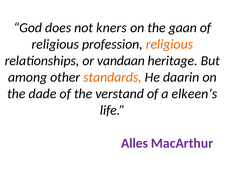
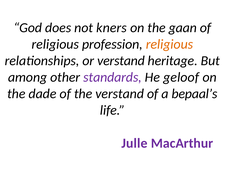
or vandaan: vandaan -> verstand
standards colour: orange -> purple
daarin: daarin -> geloof
elkeen’s: elkeen’s -> bepaal’s
Alles: Alles -> Julle
